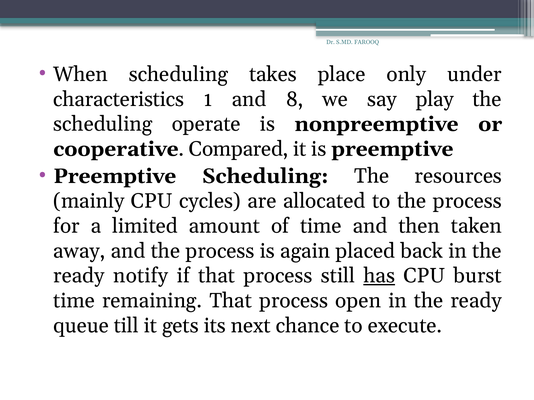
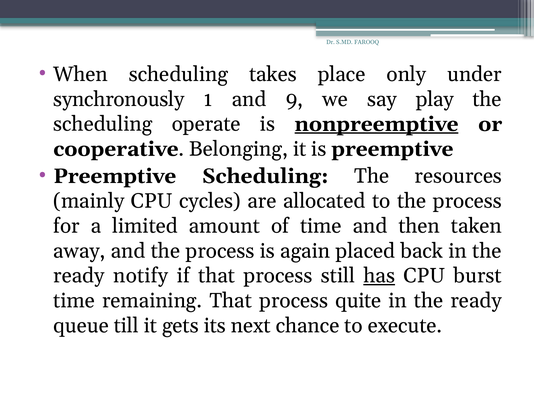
characteristics: characteristics -> synchronously
8: 8 -> 9
nonpreemptive underline: none -> present
Compared: Compared -> Belonging
open: open -> quite
